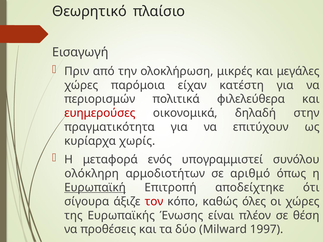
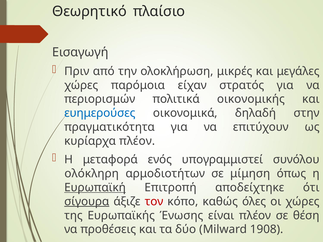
κατέστη: κατέστη -> στρατός
φιλελεύθερα: φιλελεύθερα -> οικονομικής
ευημερούσες colour: red -> blue
κυρίαρχα χωρίς: χωρίς -> πλέον
αριθμό: αριθμό -> μίμηση
σίγουρα underline: none -> present
1997: 1997 -> 1908
